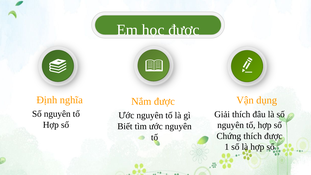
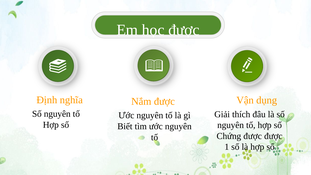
Chứng thích: thích -> được
